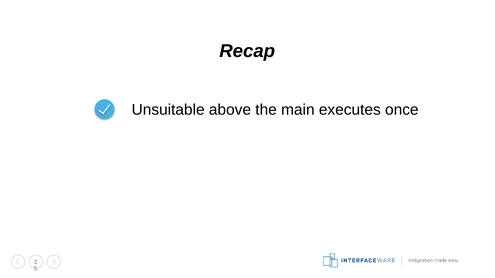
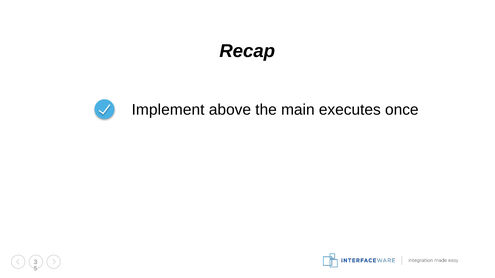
Unsuitable: Unsuitable -> Implement
